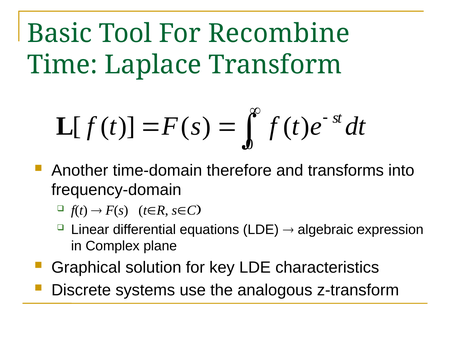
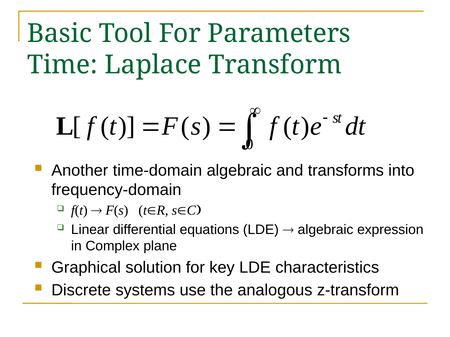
Recombine: Recombine -> Parameters
time-domain therefore: therefore -> algebraic
